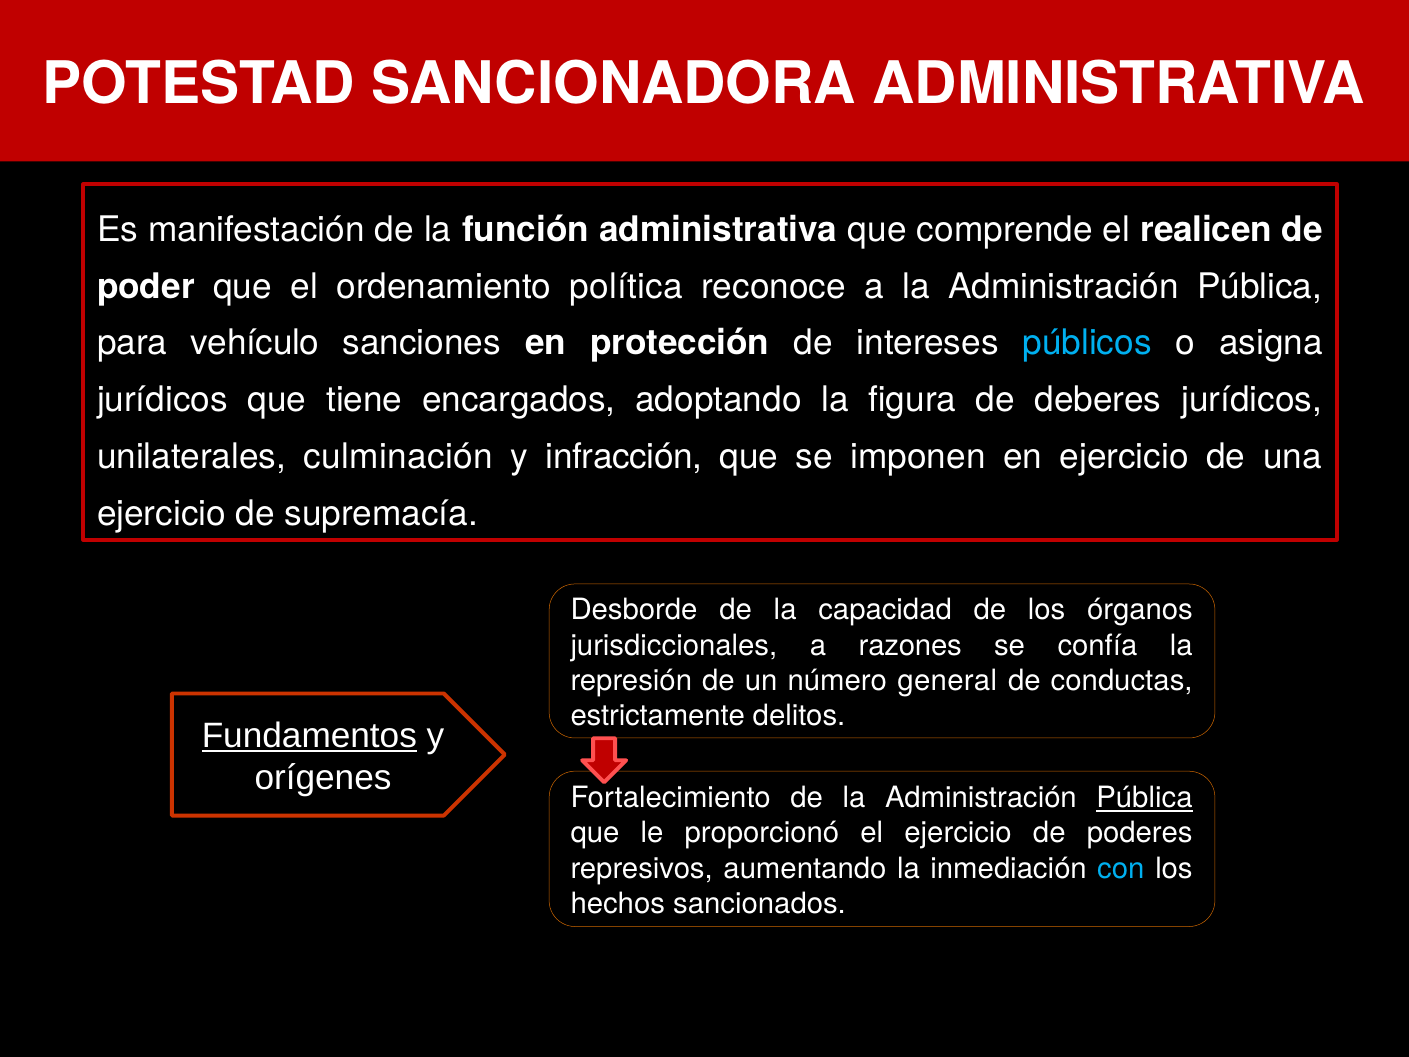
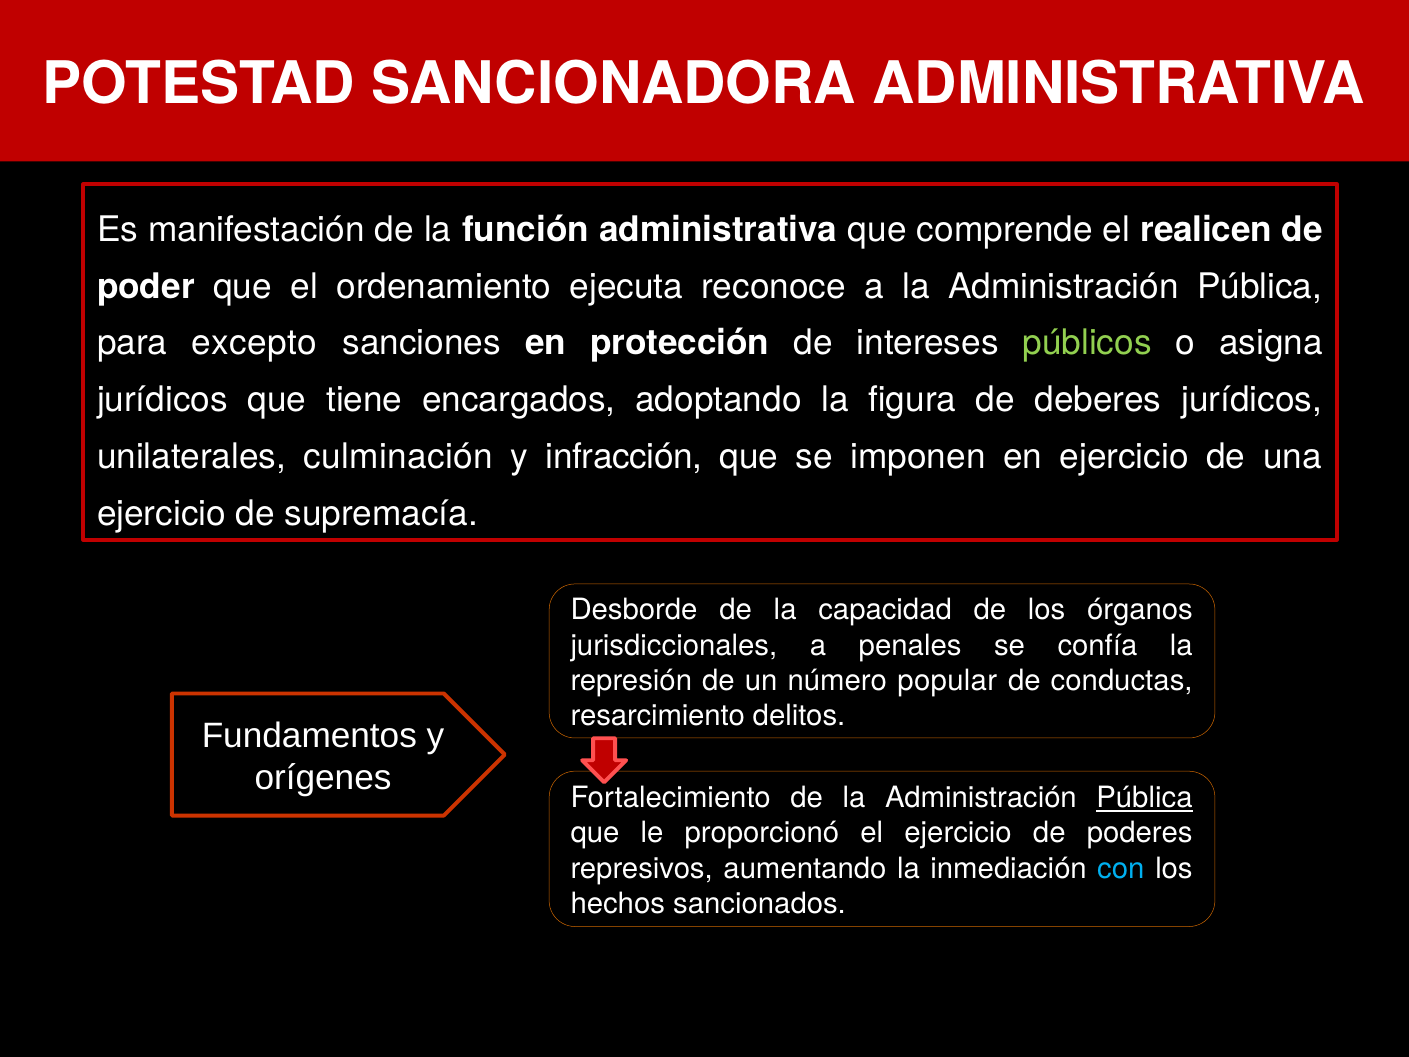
política: política -> ejecuta
vehículo: vehículo -> excepto
públicos colour: light blue -> light green
razones: razones -> penales
general: general -> popular
estrictamente: estrictamente -> resarcimiento
Fundamentos underline: present -> none
